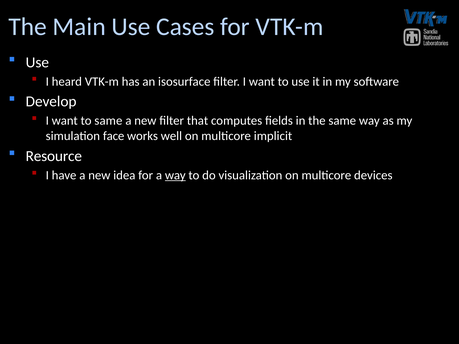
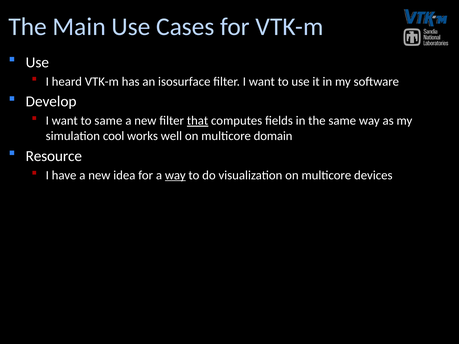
that underline: none -> present
face: face -> cool
implicit: implicit -> domain
